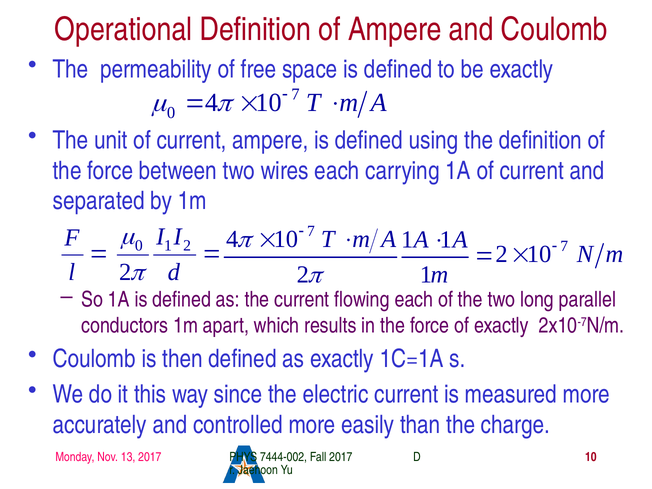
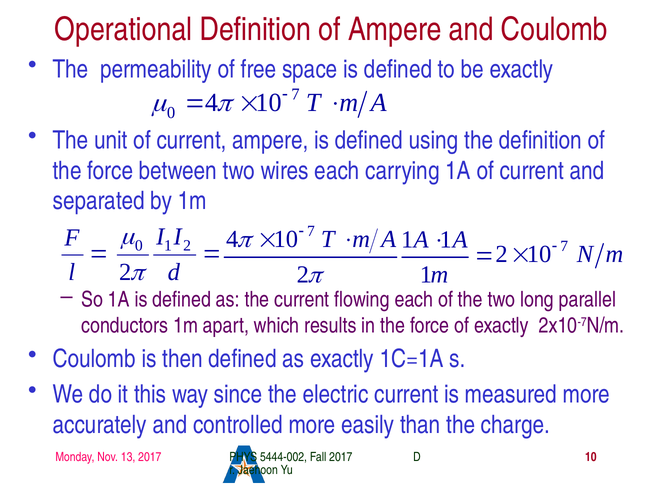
7444-002: 7444-002 -> 5444-002
